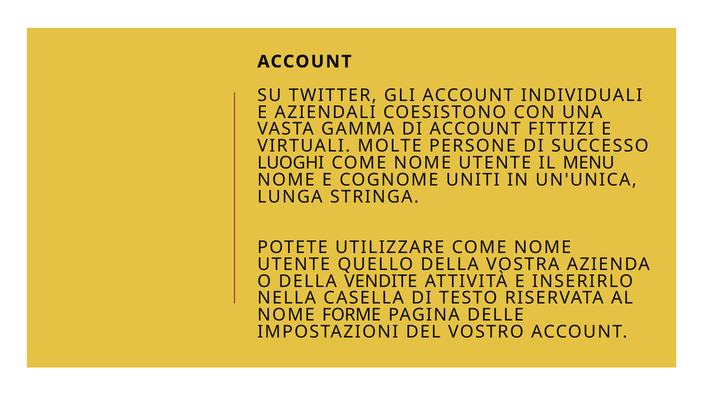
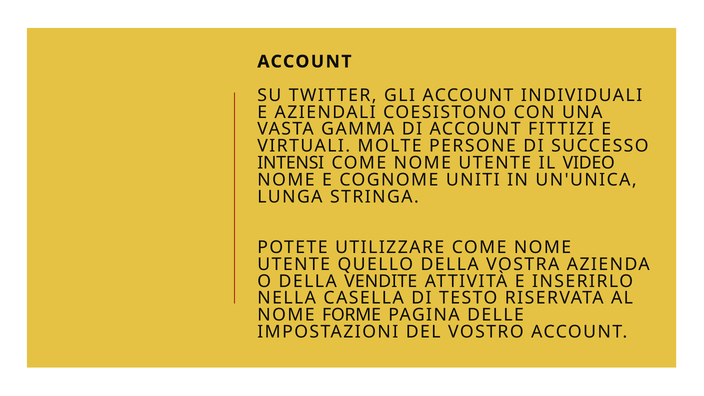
LUOGHI: LUOGHI -> INTENSI
MENU: MENU -> VIDEO
